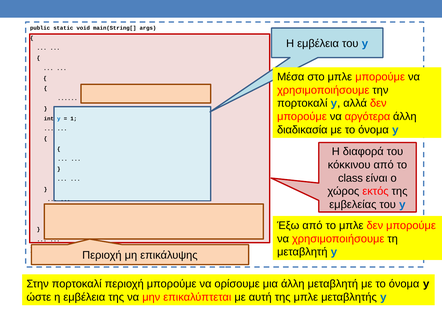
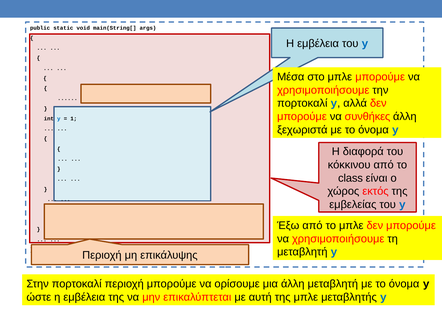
αργότερα: αργότερα -> συνθήκες
διαδικασία: διαδικασία -> ξεχωριστά
